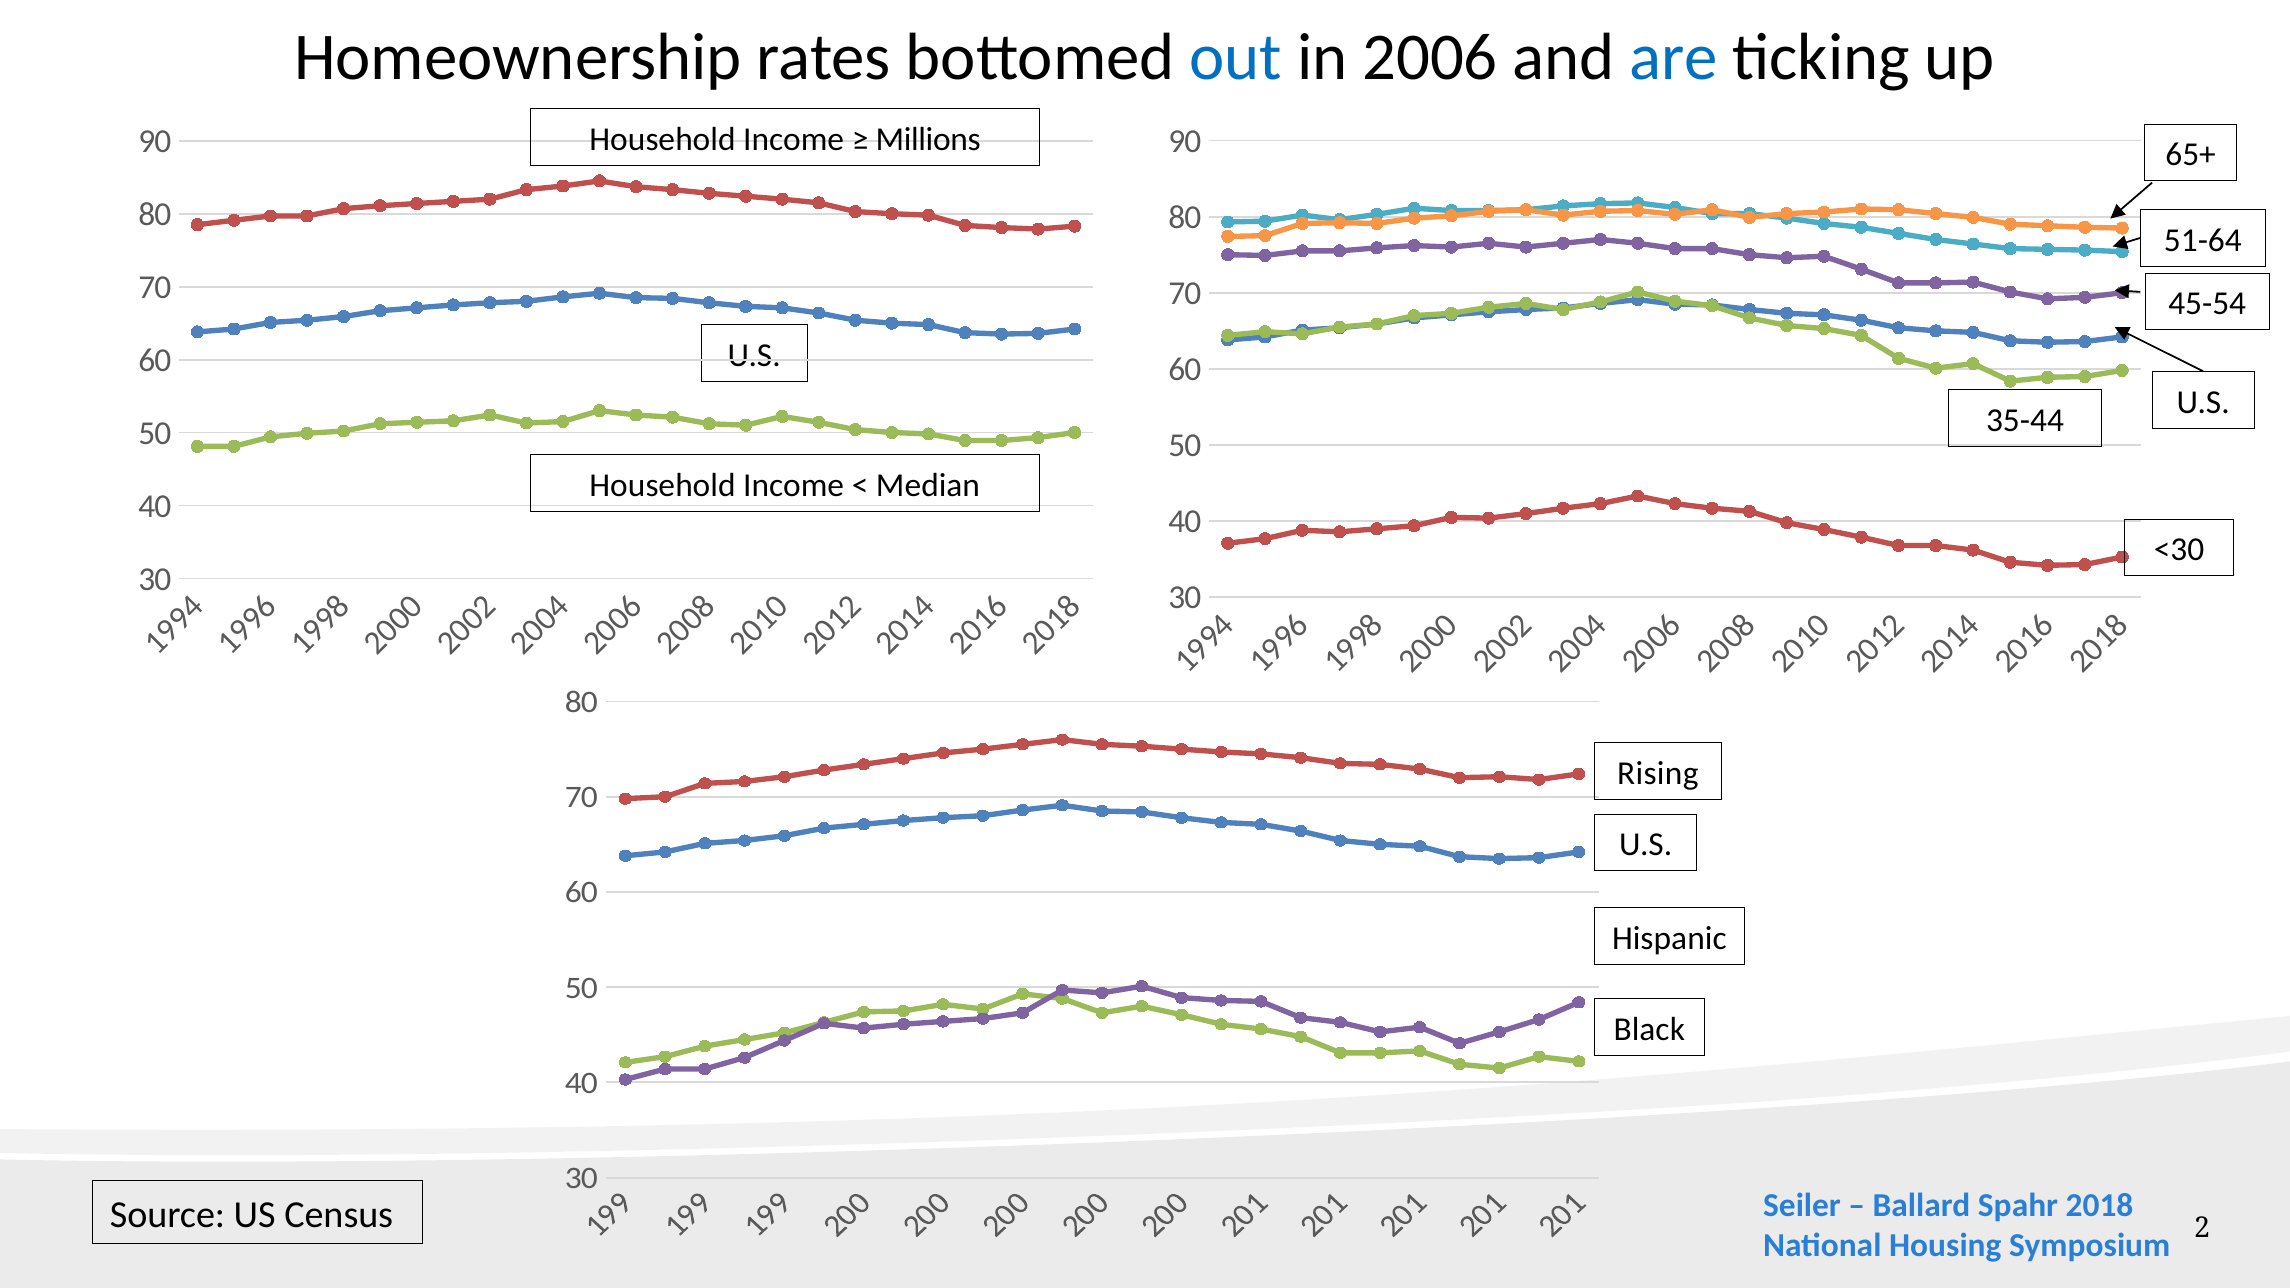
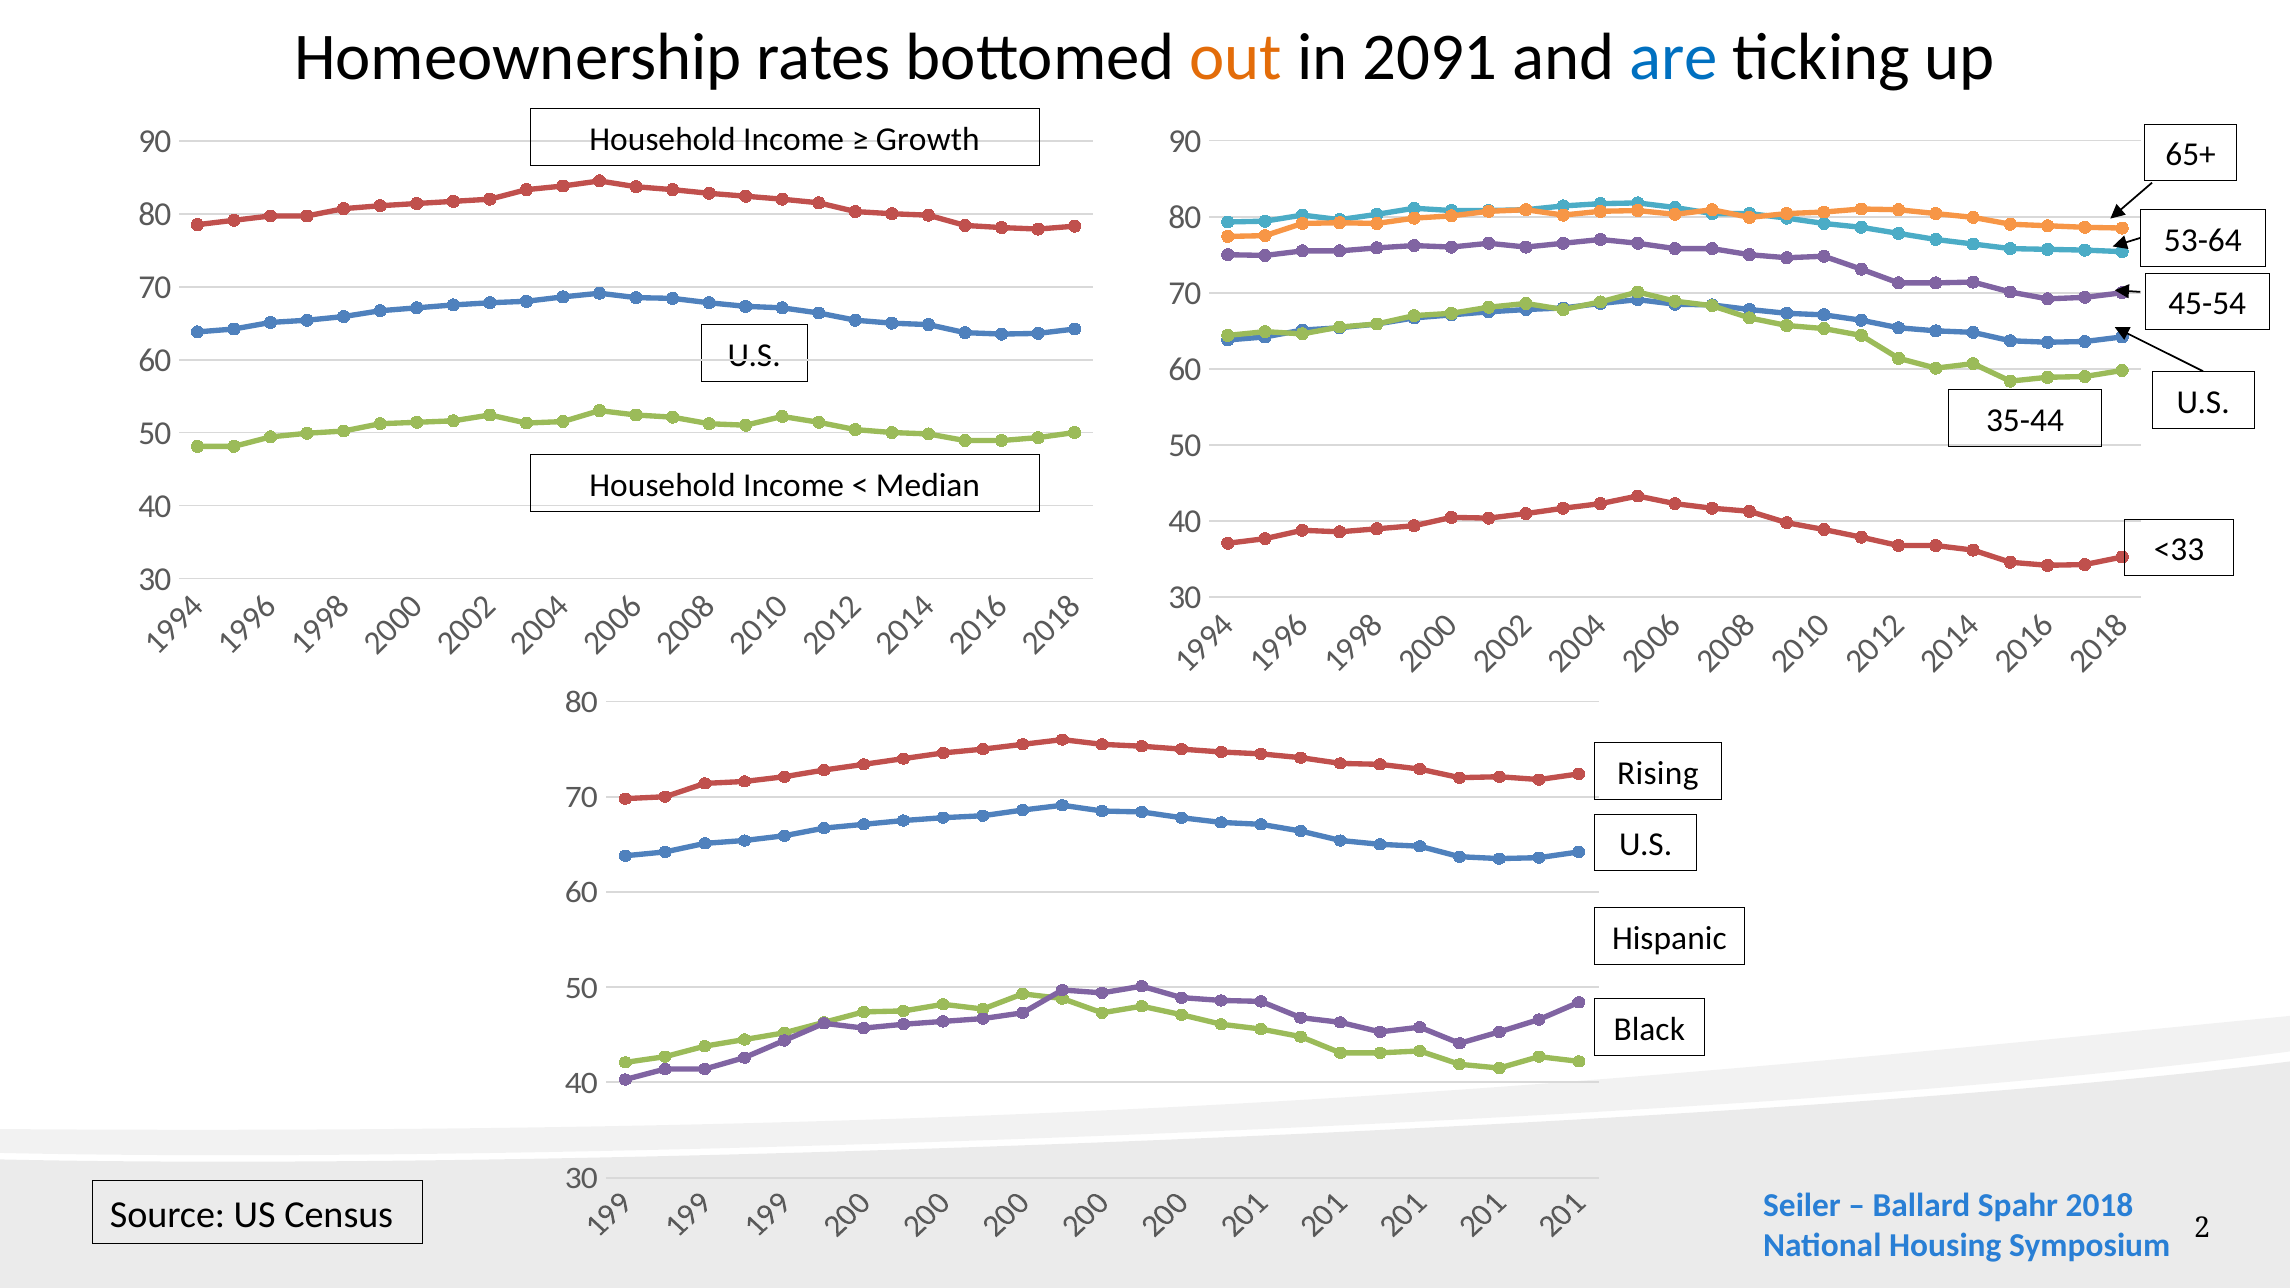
out colour: blue -> orange
2006: 2006 -> 2091
Millions: Millions -> Growth
51-64: 51-64 -> 53-64
<30: <30 -> <33
